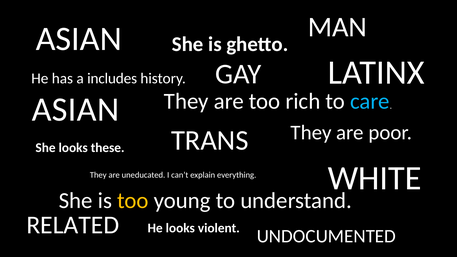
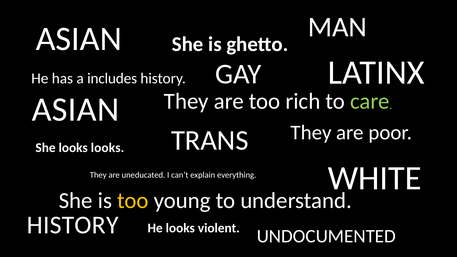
care colour: light blue -> light green
looks these: these -> looks
RELATED at (73, 225): RELATED -> HISTORY
